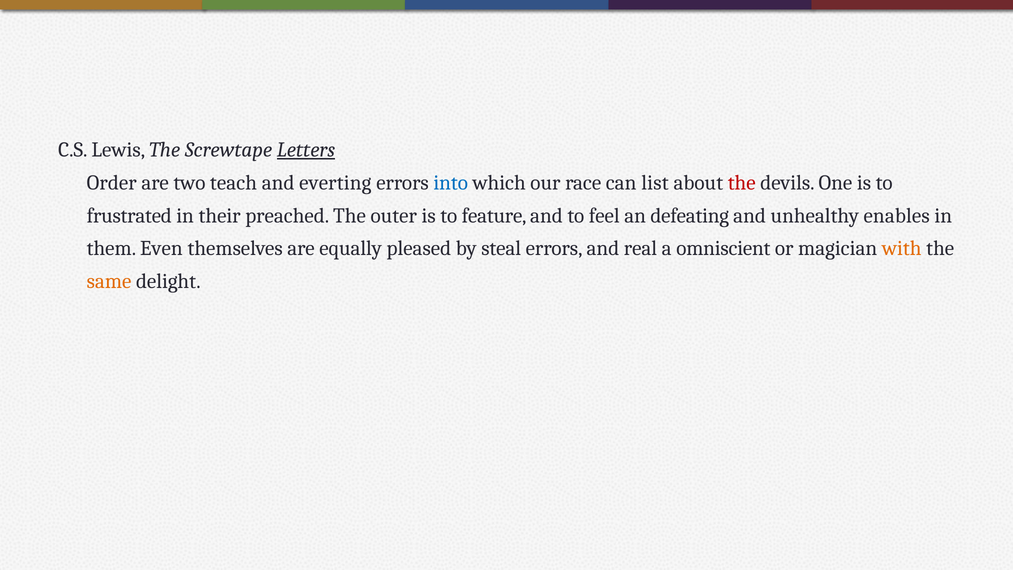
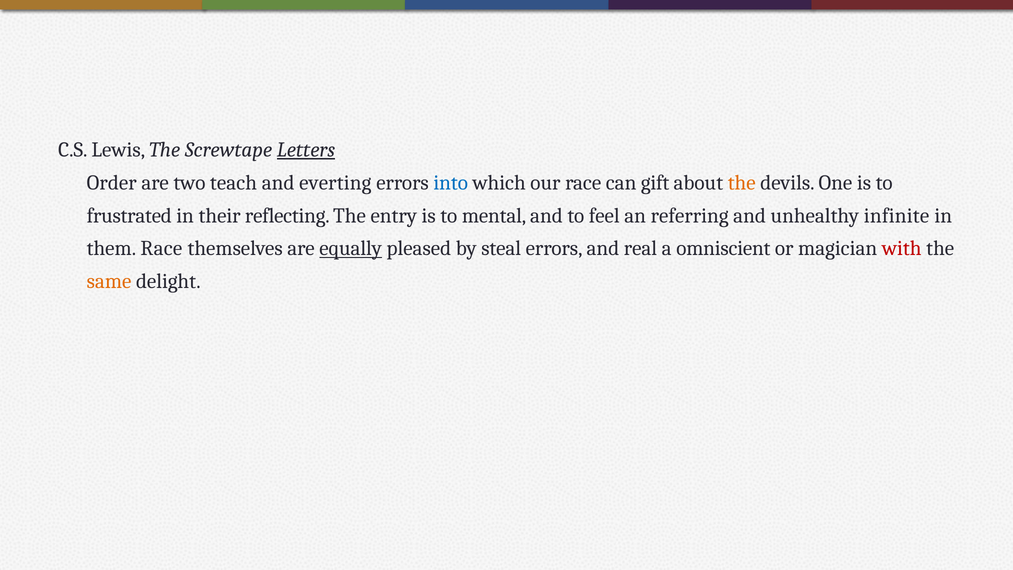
list: list -> gift
the at (742, 183) colour: red -> orange
preached: preached -> reflecting
outer: outer -> entry
feature: feature -> mental
defeating: defeating -> referring
enables: enables -> infinite
them Even: Even -> Race
equally underline: none -> present
with colour: orange -> red
